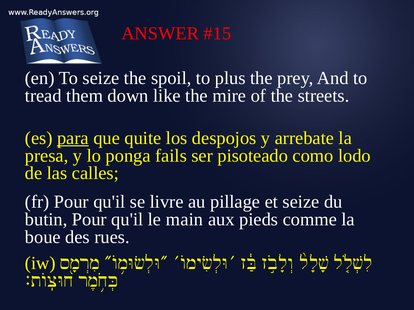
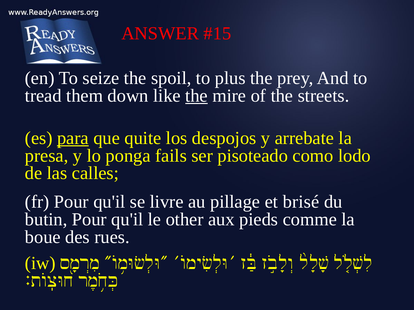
the at (197, 96) underline: none -> present
et seize: seize -> brisé
main: main -> other
